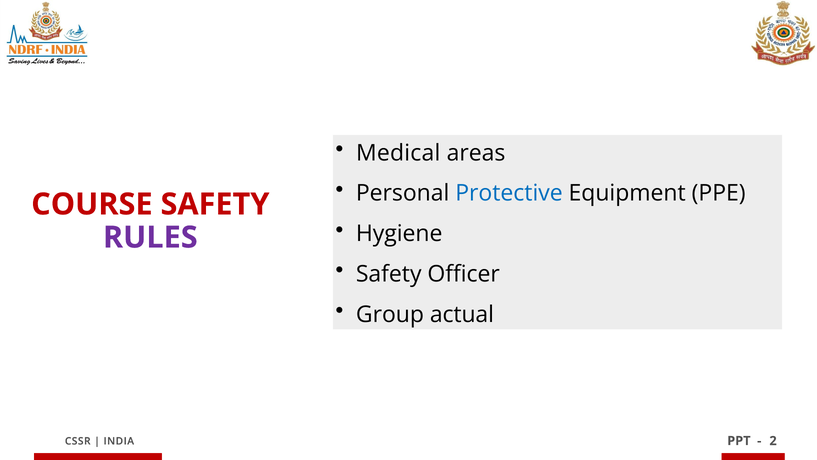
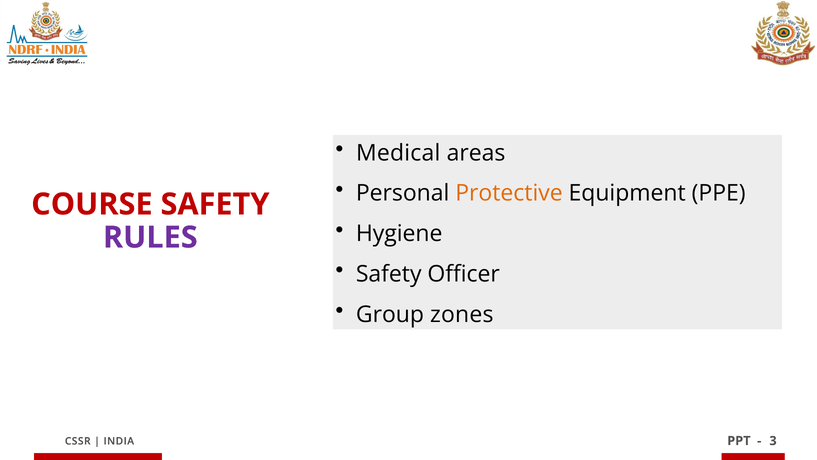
Protective colour: blue -> orange
actual: actual -> zones
2: 2 -> 3
